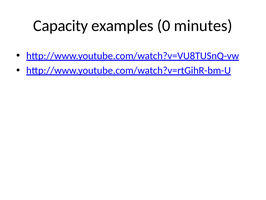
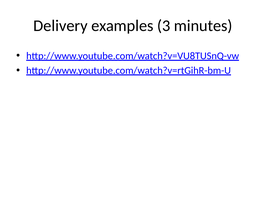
Capacity: Capacity -> Delivery
0: 0 -> 3
